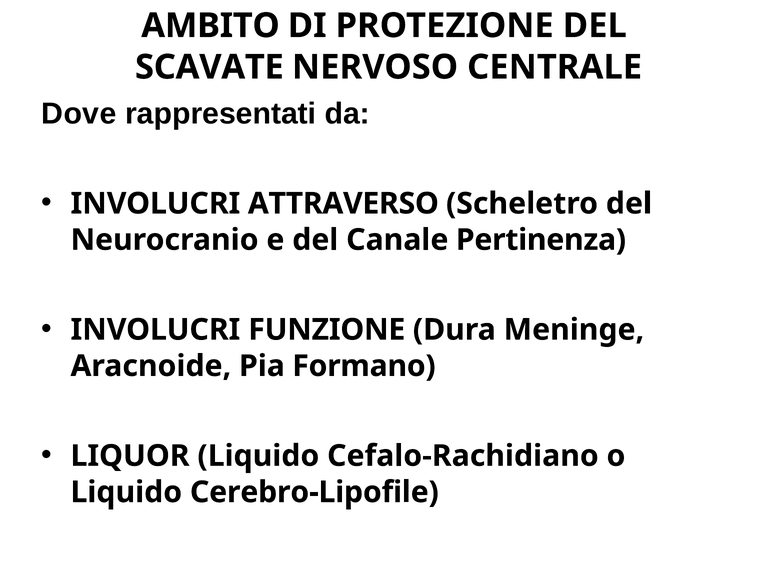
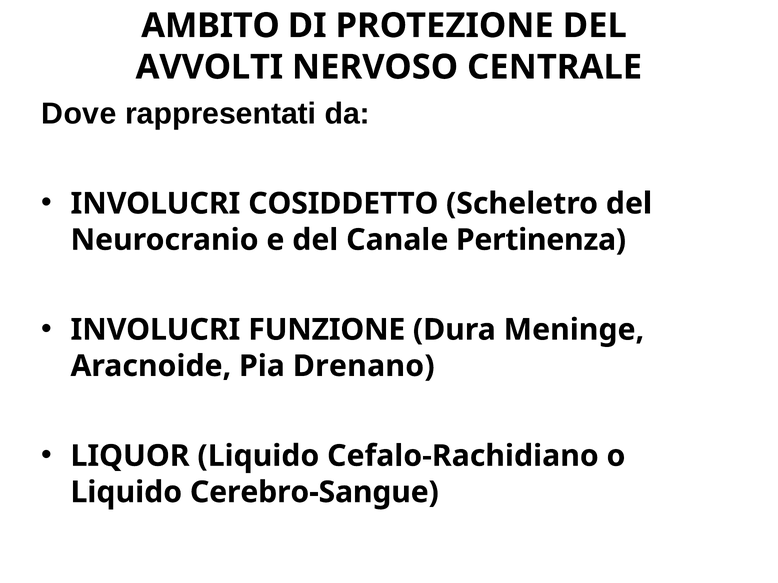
SCAVATE: SCAVATE -> AVVOLTI
ATTRAVERSO: ATTRAVERSO -> COSIDDETTO
Formano: Formano -> Drenano
Cerebro-Lipofile: Cerebro-Lipofile -> Cerebro-Sangue
